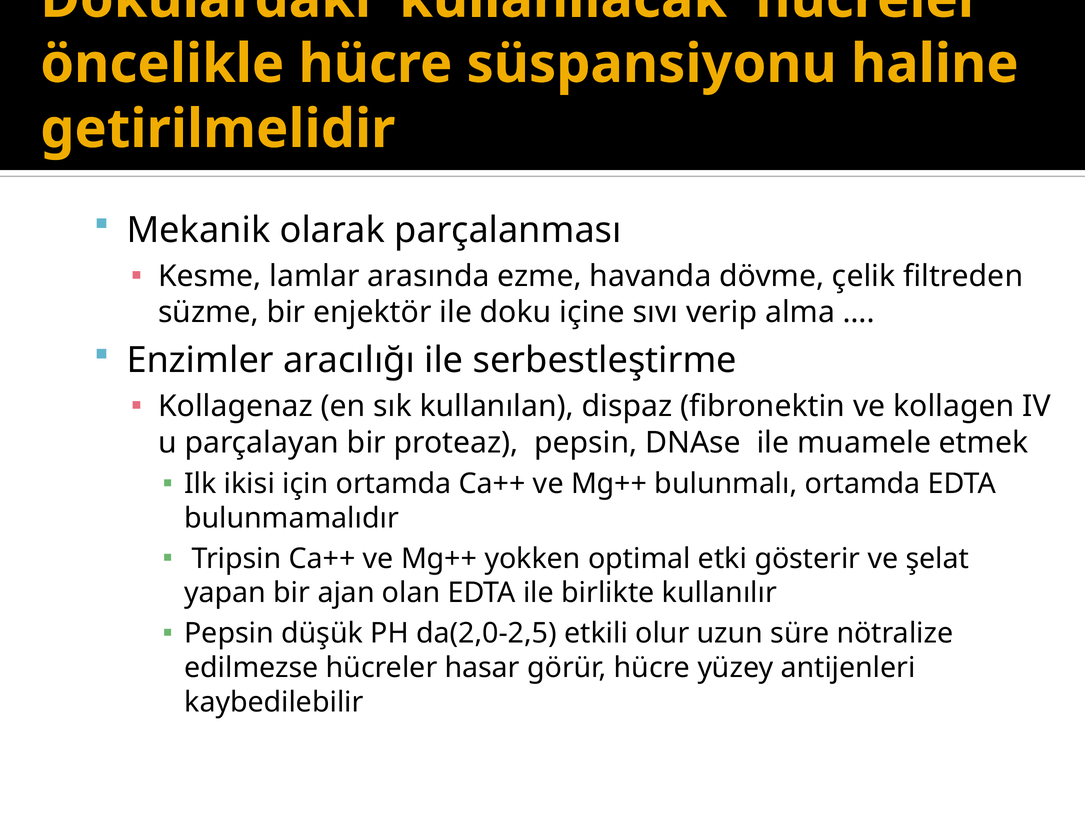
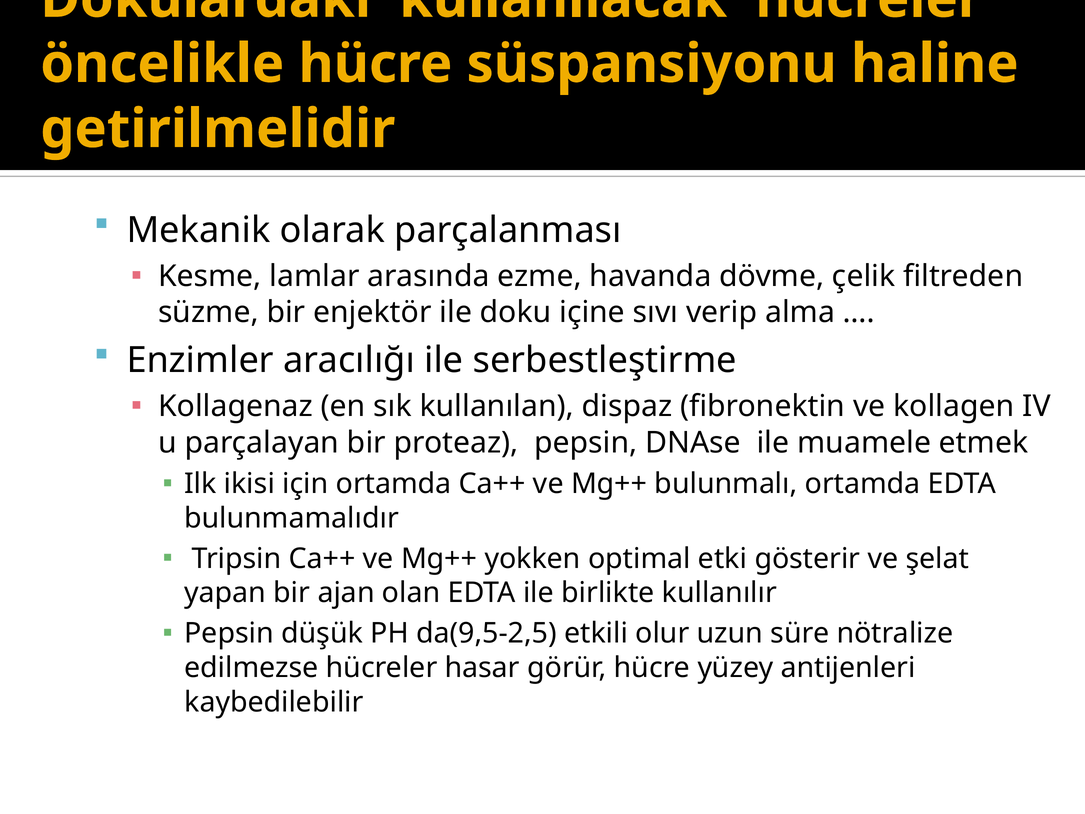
da(2,0-2,5: da(2,0-2,5 -> da(9,5-2,5
